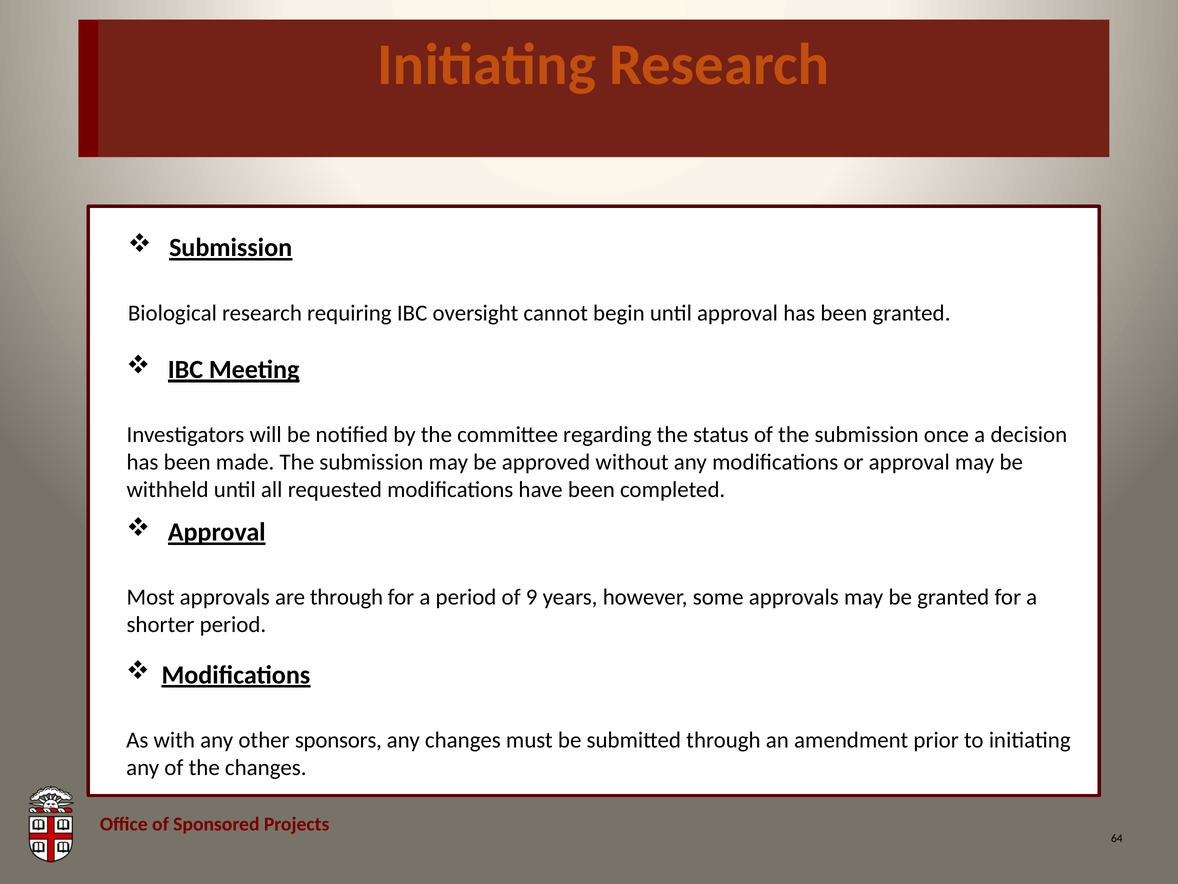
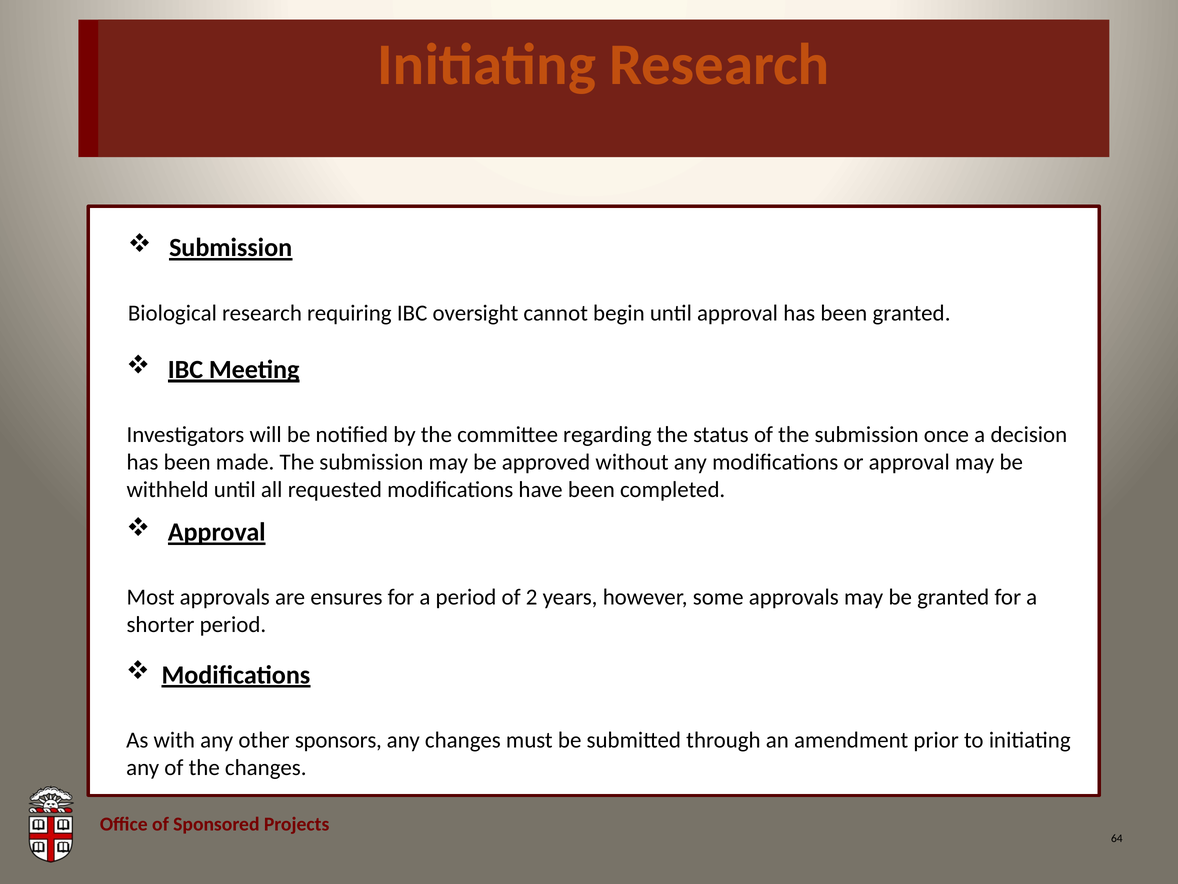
are through: through -> ensures
9: 9 -> 2
